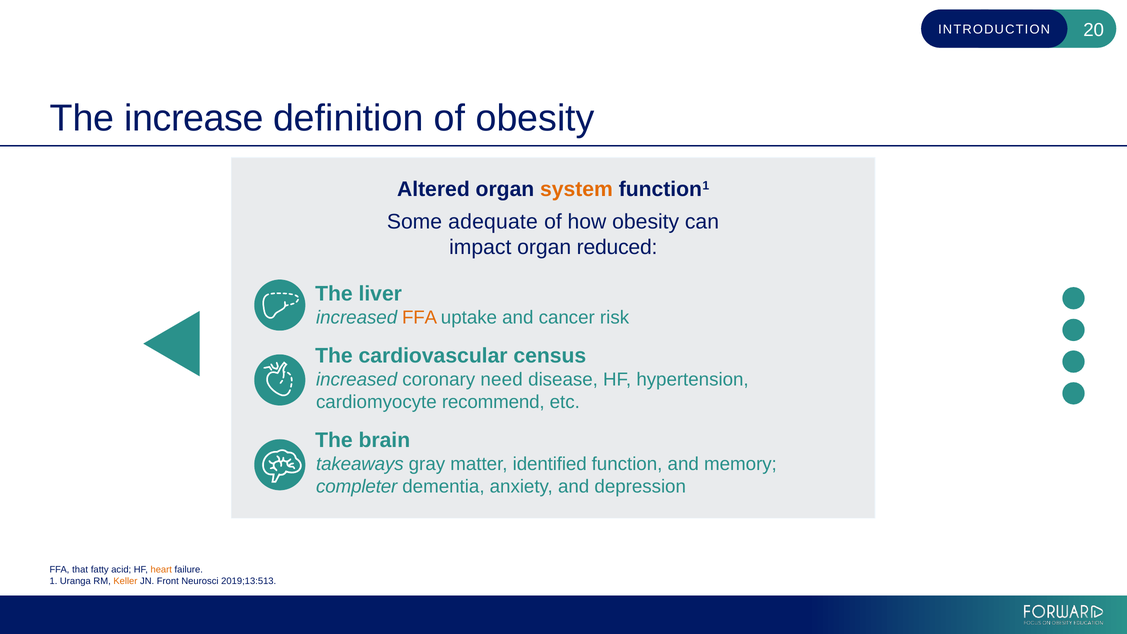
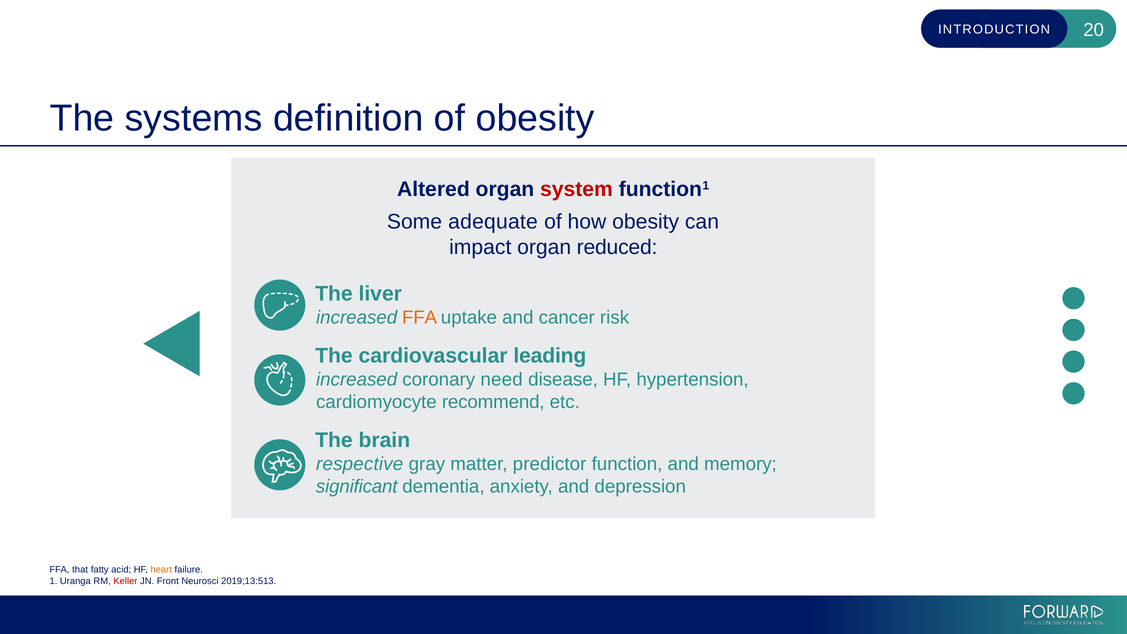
increase: increase -> systems
system colour: orange -> red
census: census -> leading
takeaways: takeaways -> respective
identified: identified -> predictor
completer: completer -> significant
Keller colour: orange -> red
